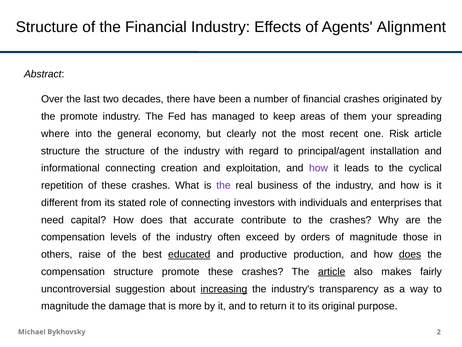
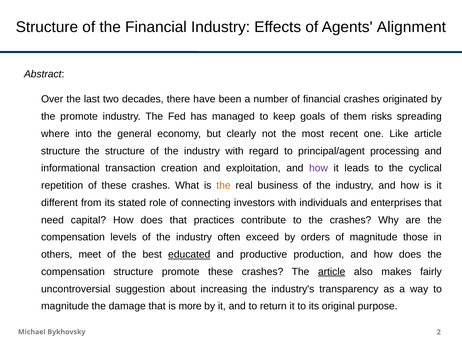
areas: areas -> goals
your: your -> risks
Risk: Risk -> Like
installation: installation -> processing
informational connecting: connecting -> transaction
the at (224, 185) colour: purple -> orange
accurate: accurate -> practices
raise: raise -> meet
does at (410, 254) underline: present -> none
increasing underline: present -> none
